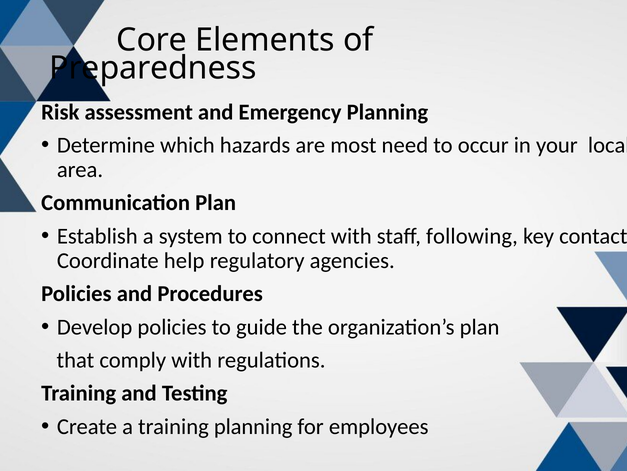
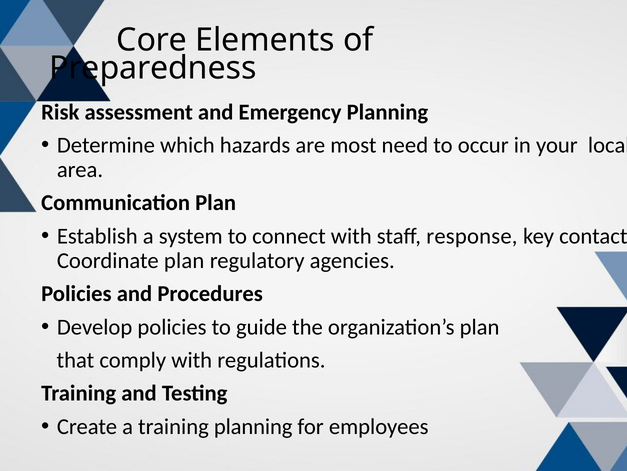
following: following -> response
Coordinate help: help -> plan
